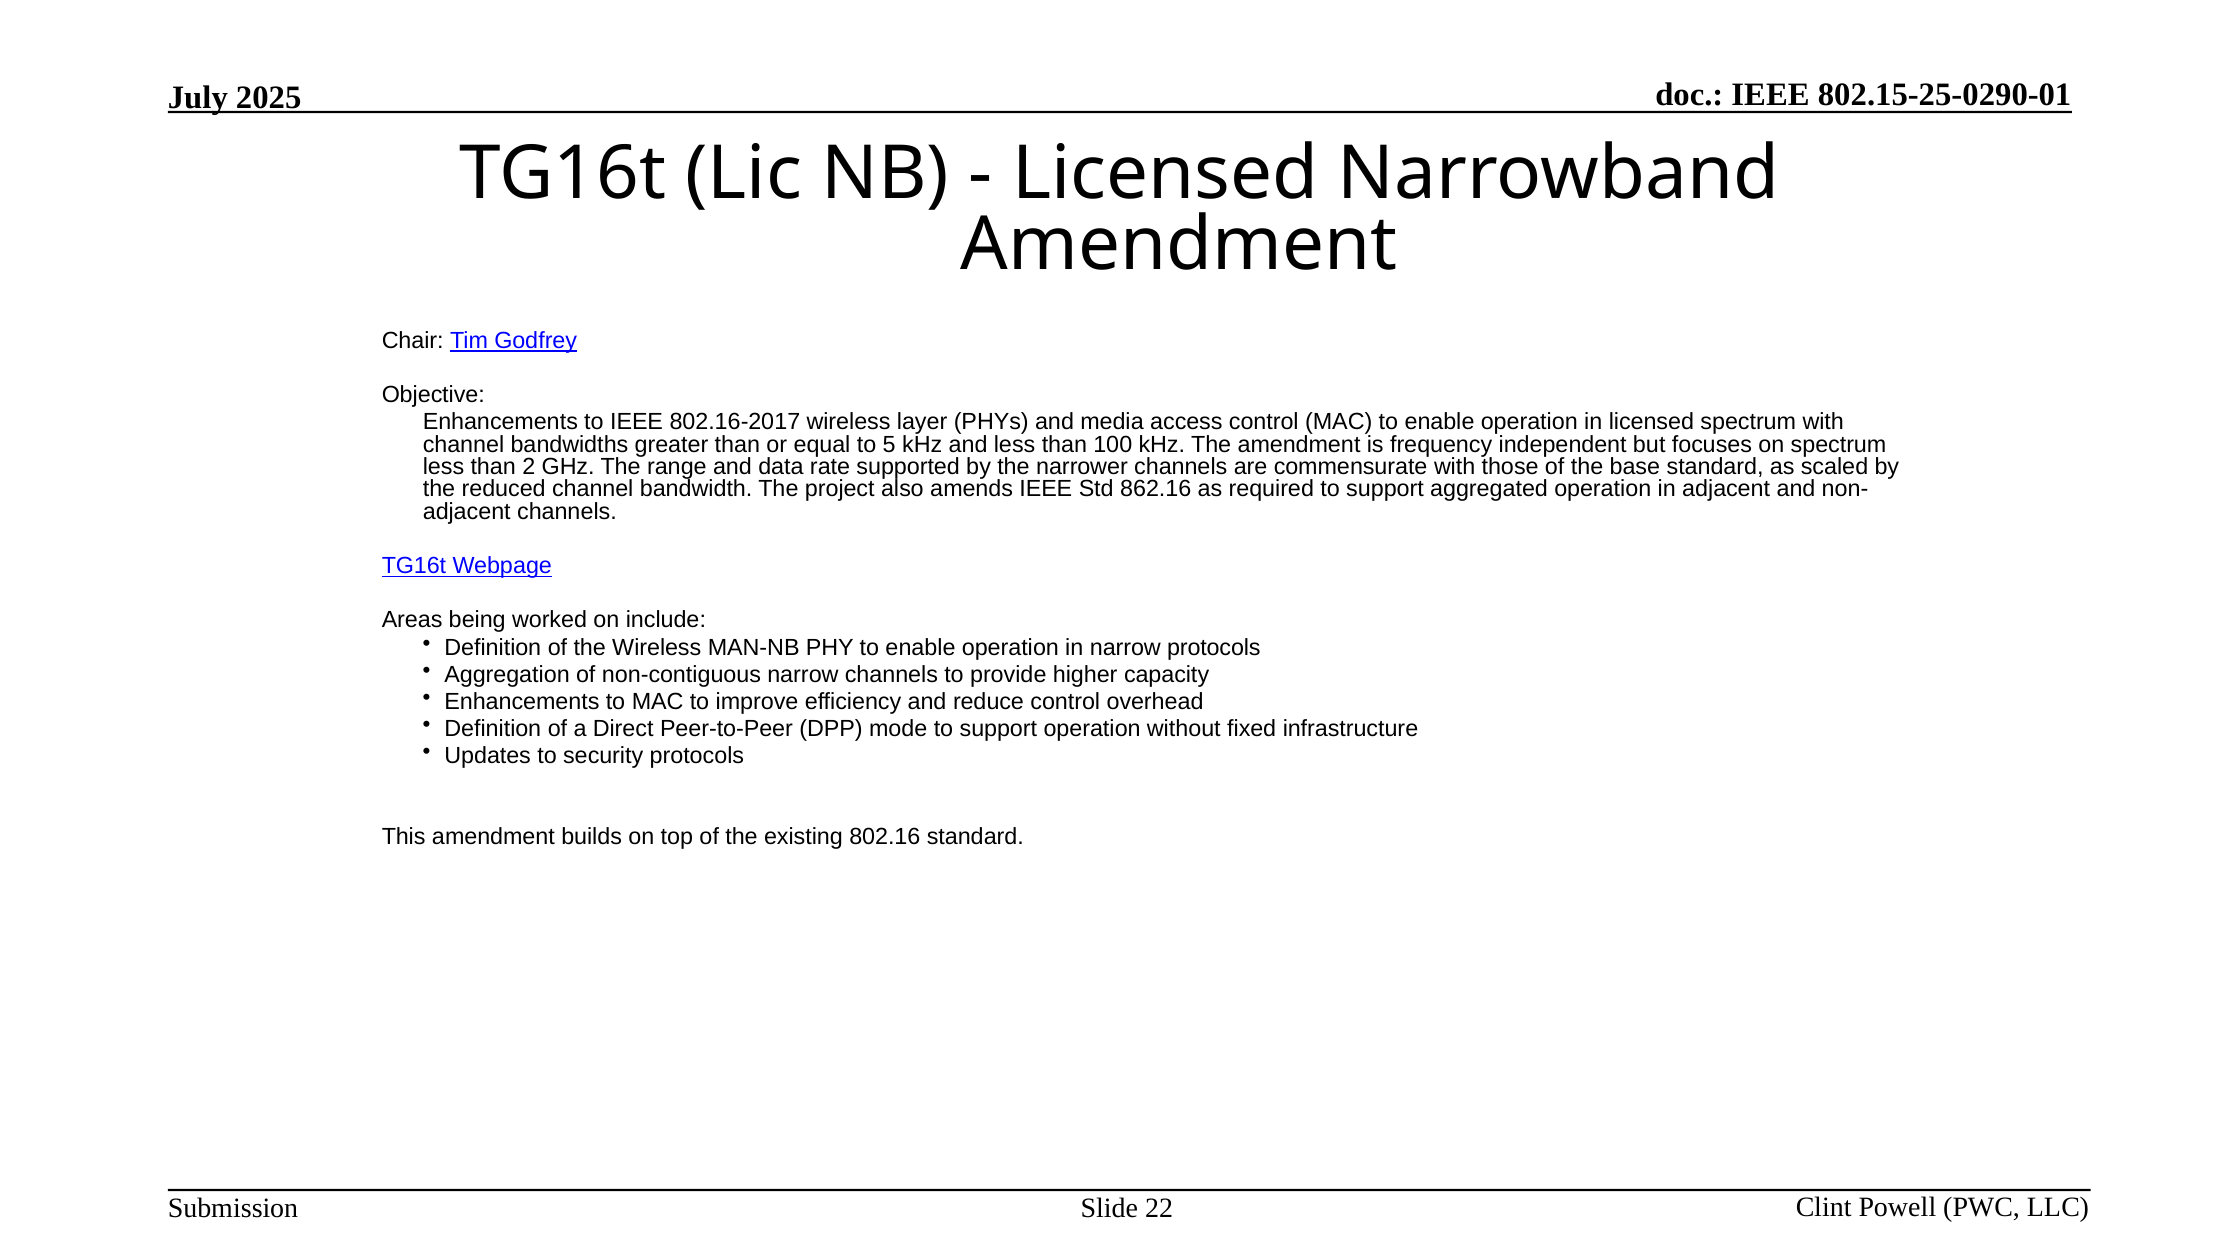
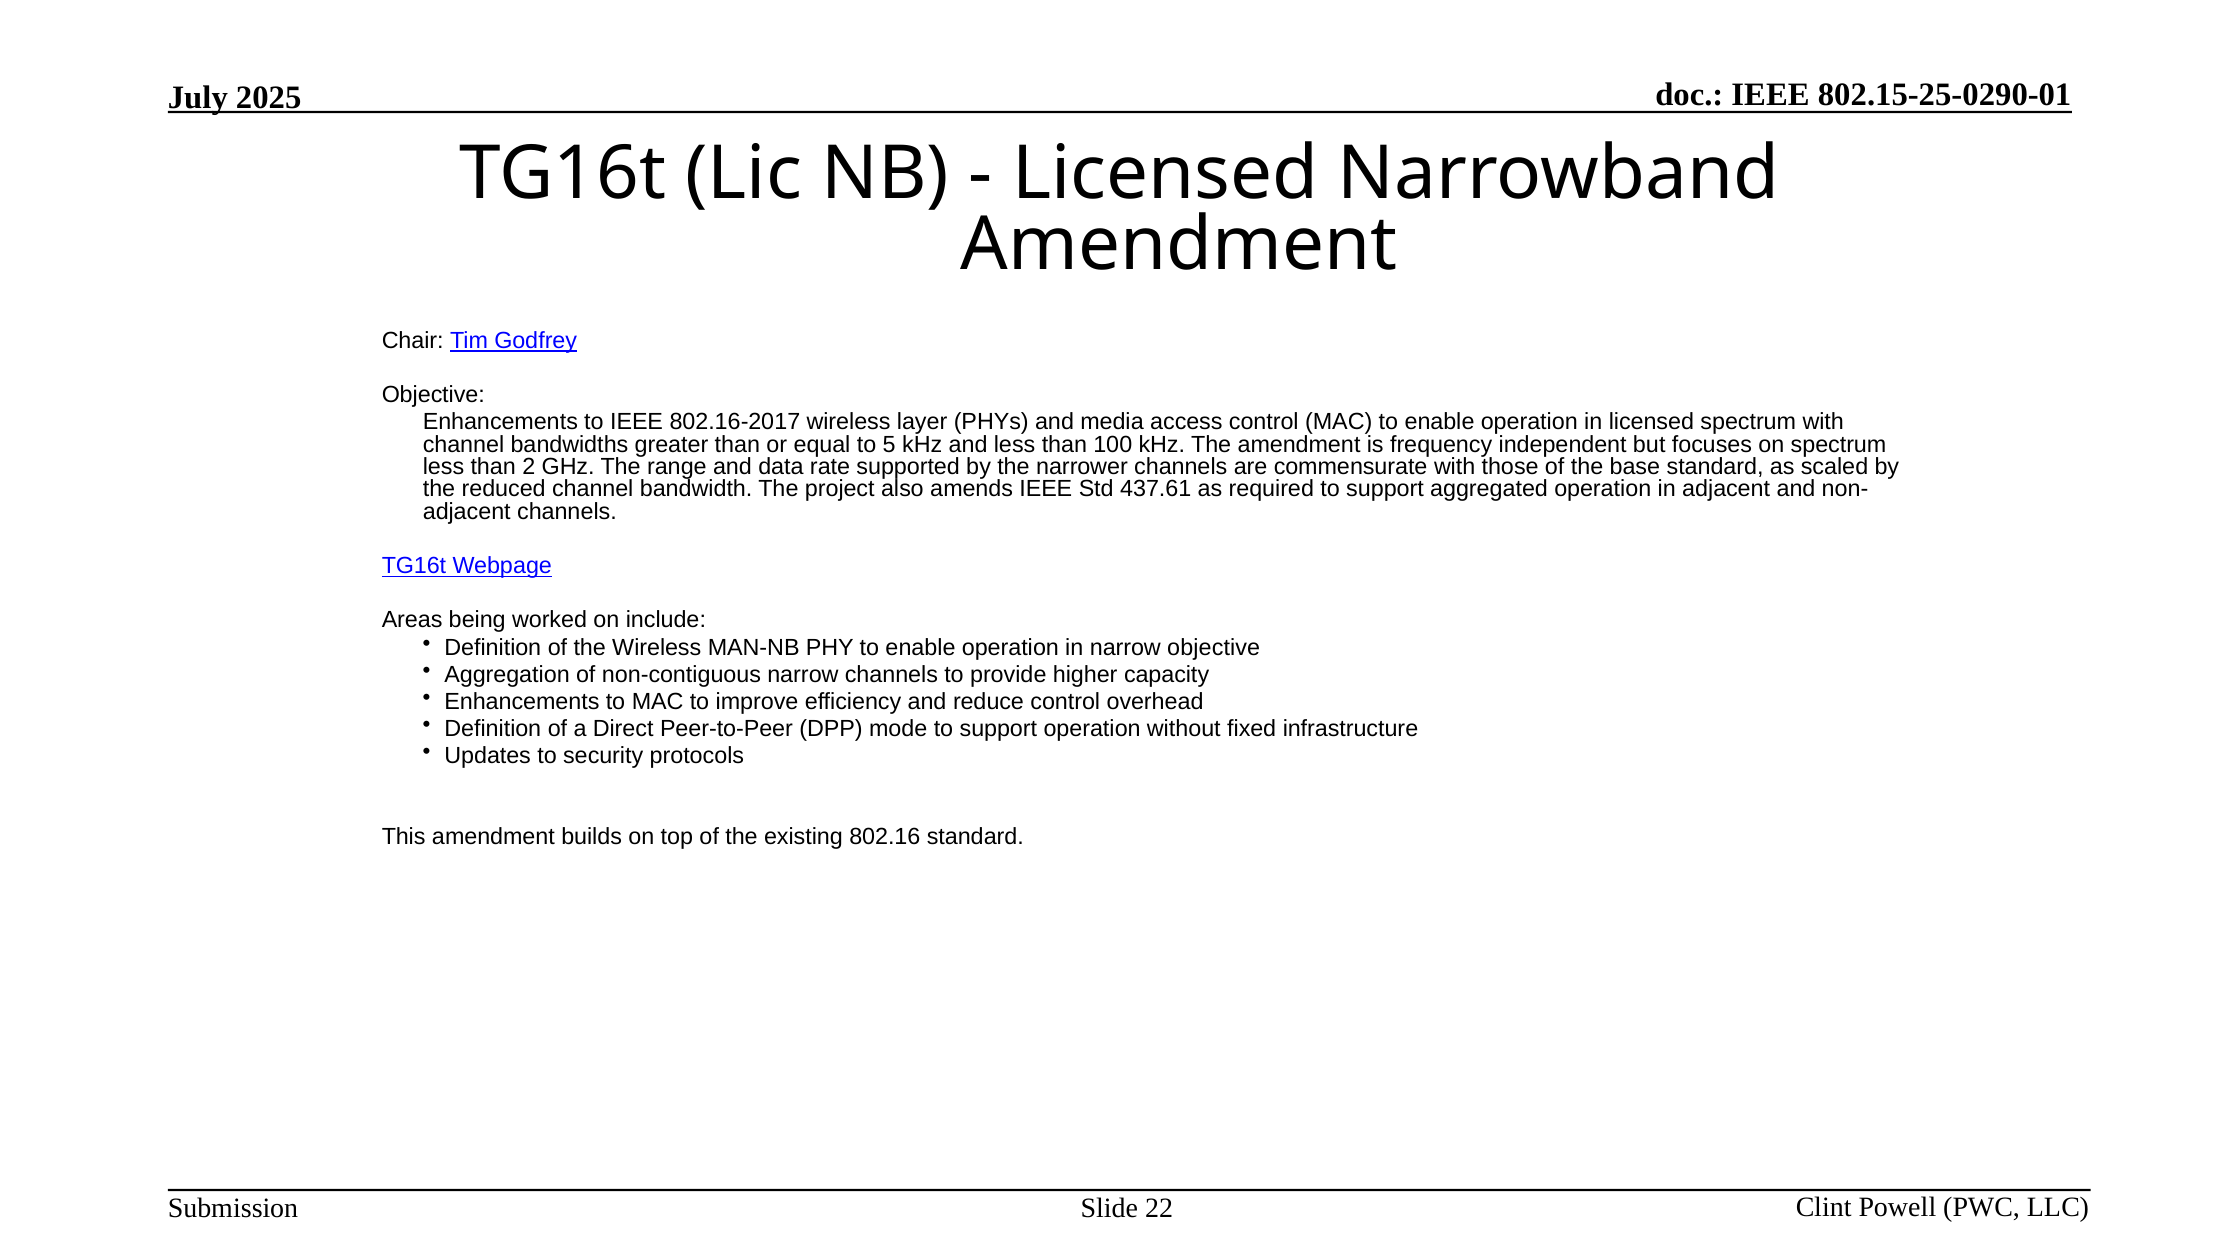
862.16: 862.16 -> 437.61
narrow protocols: protocols -> objective
